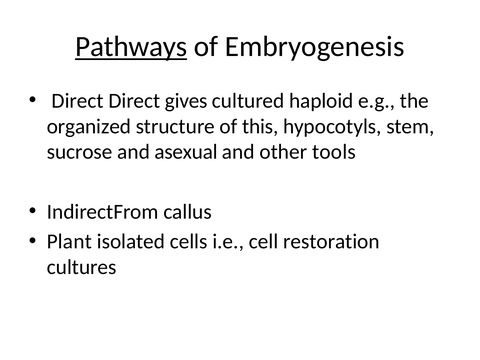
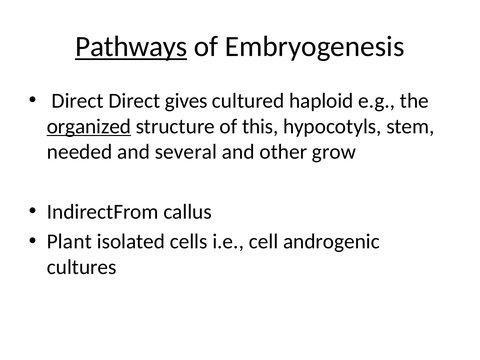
organized underline: none -> present
sucrose: sucrose -> needed
asexual: asexual -> several
tools: tools -> grow
restoration: restoration -> androgenic
